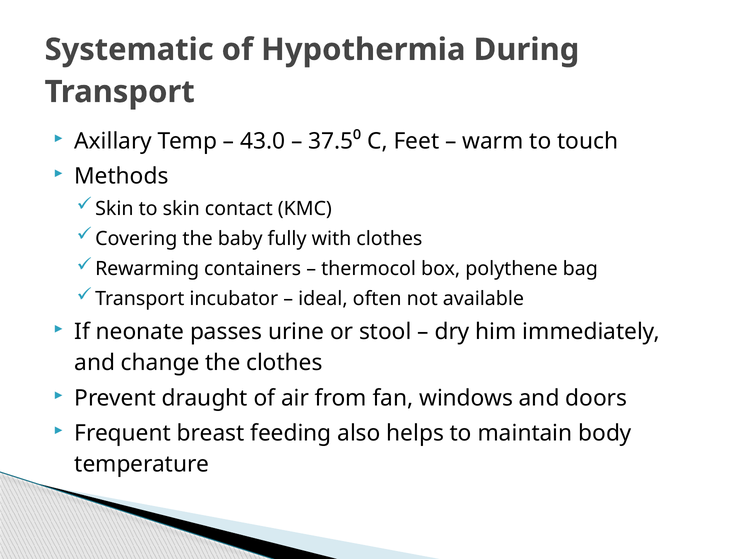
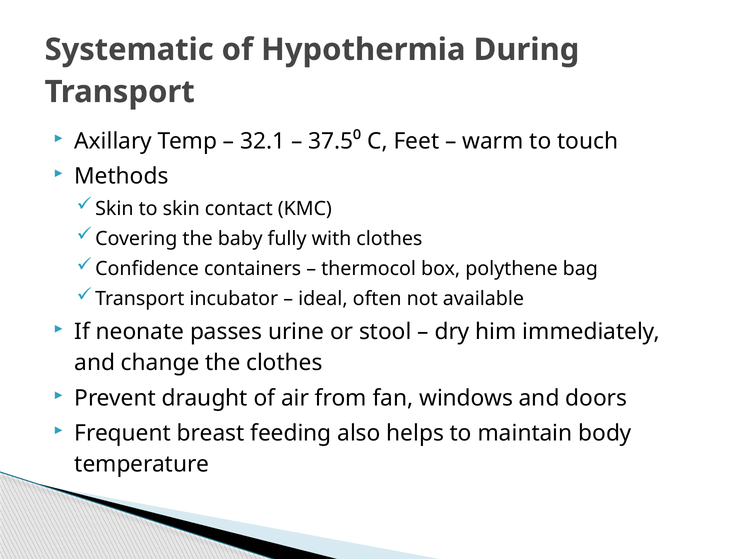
43.0: 43.0 -> 32.1
Rewarming: Rewarming -> Confidence
